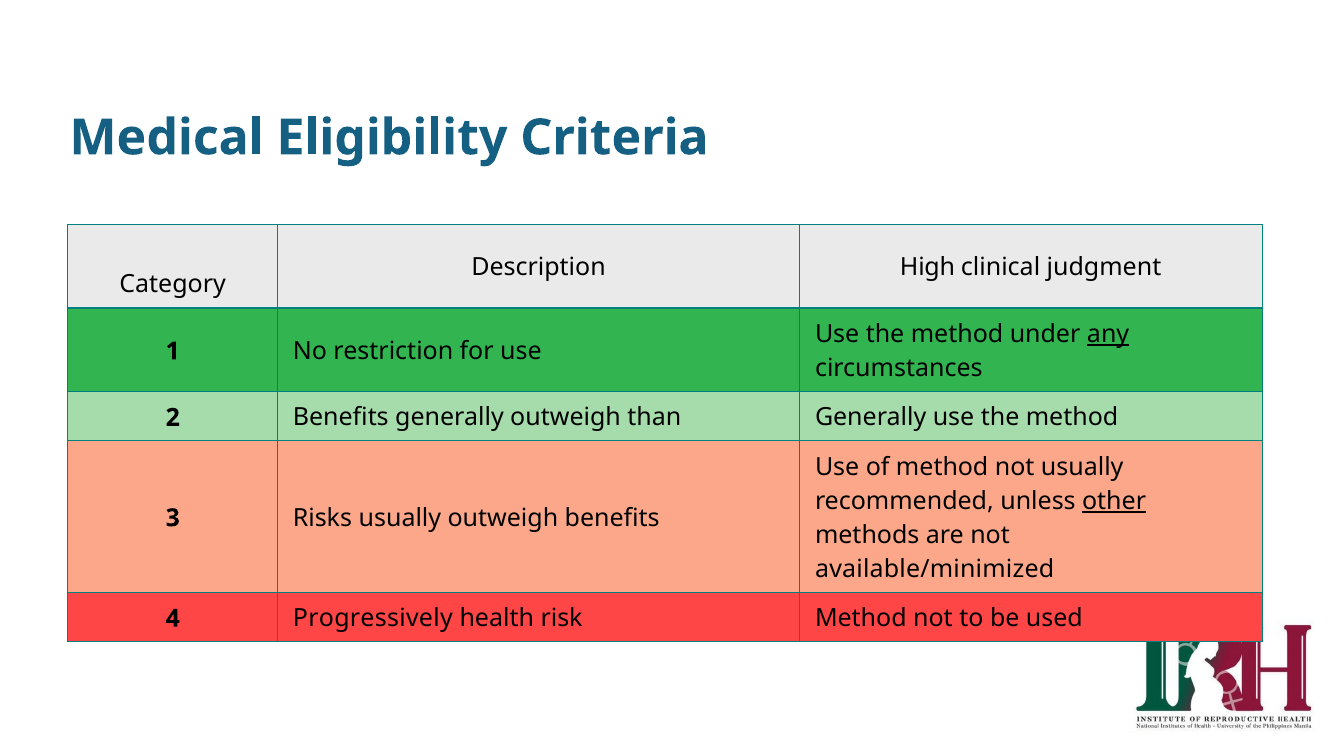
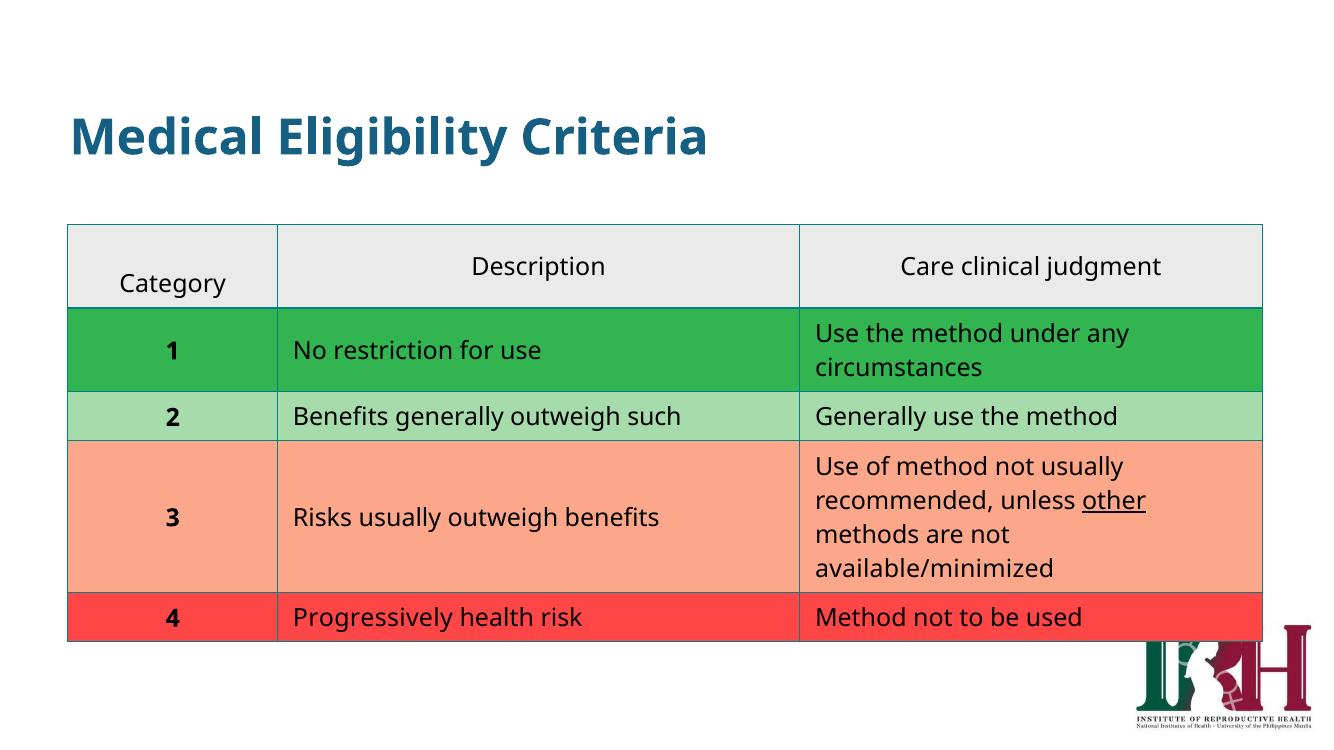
High: High -> Care
any underline: present -> none
than: than -> such
